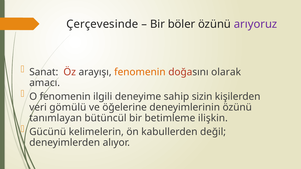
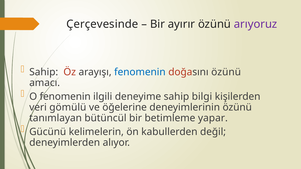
böler: böler -> ayırır
Sanat at (44, 72): Sanat -> Sahip
fenomenin at (140, 72) colour: orange -> blue
doğasını olarak: olarak -> özünü
sizin: sizin -> bilgi
ilişkin: ilişkin -> yapar
